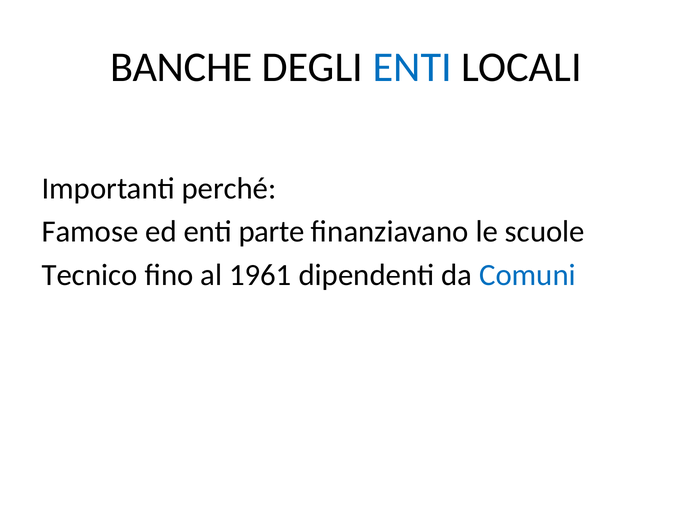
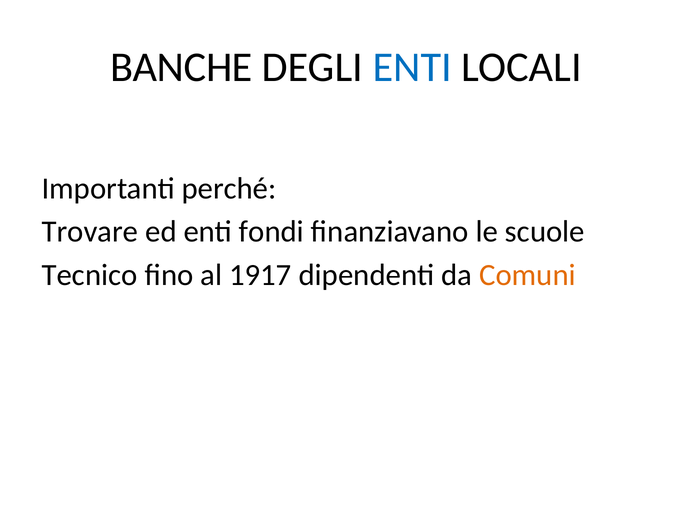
Famose: Famose -> Trovare
parte: parte -> fondi
1961: 1961 -> 1917
Comuni colour: blue -> orange
